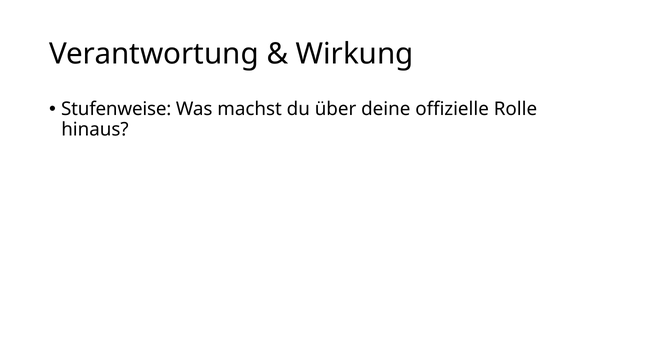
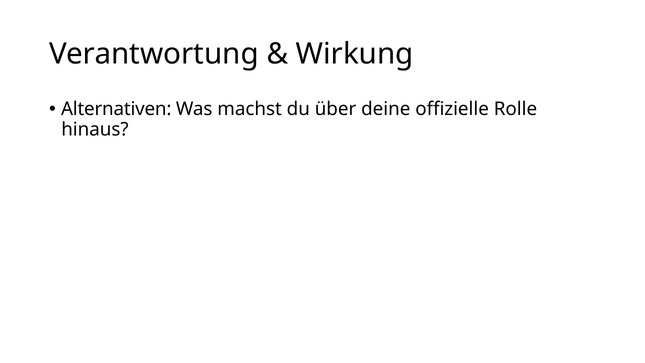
Stufenweise: Stufenweise -> Alternativen
